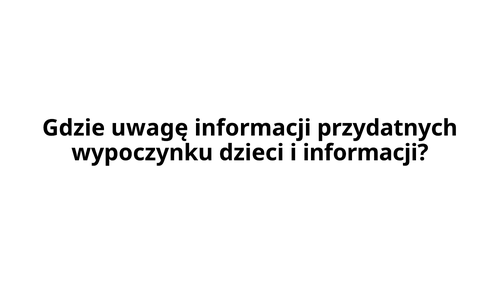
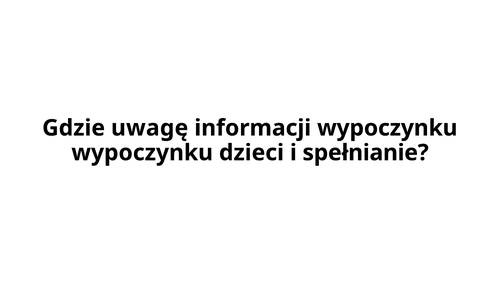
informacji przydatnych: przydatnych -> wypoczynku
i informacji: informacji -> spełnianie
